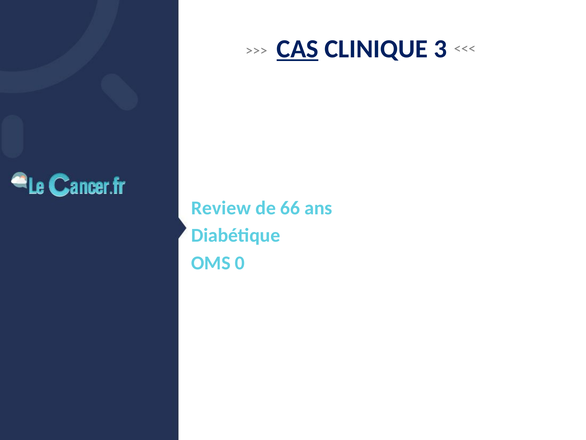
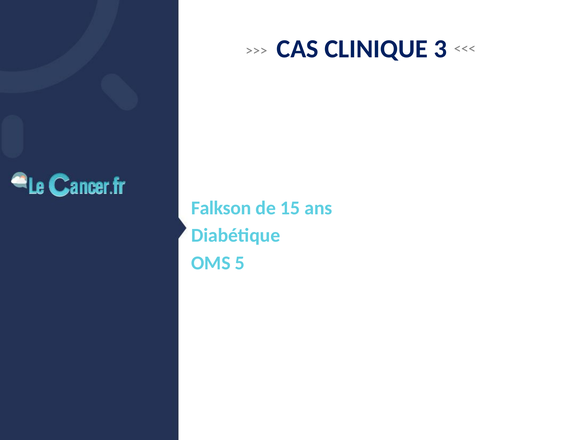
CAS underline: present -> none
Review: Review -> Falkson
66: 66 -> 15
0: 0 -> 5
